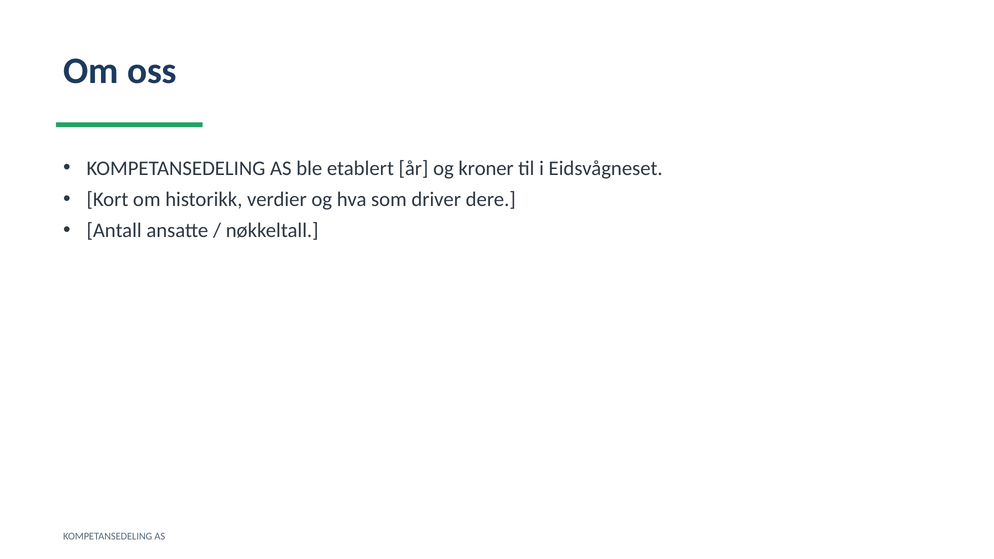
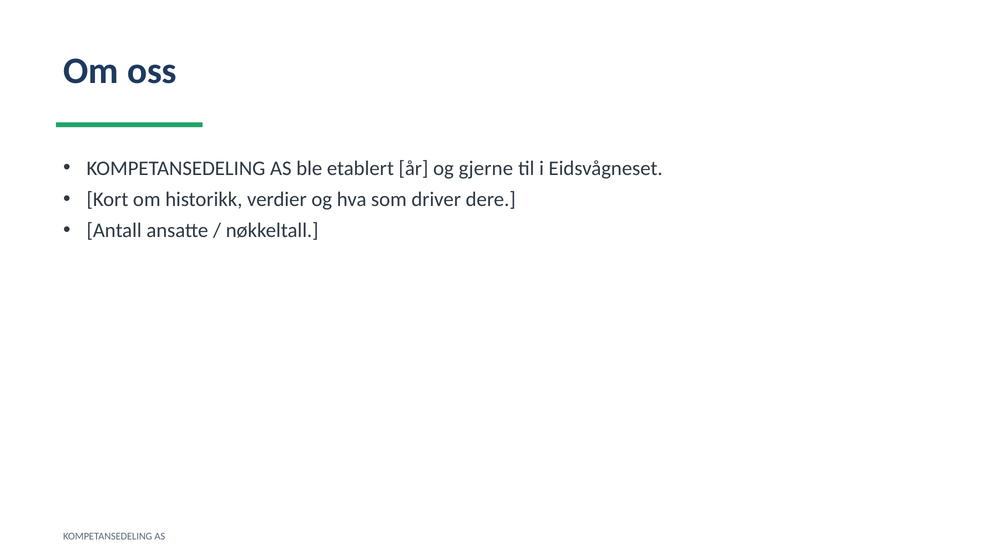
kroner: kroner -> gjerne
